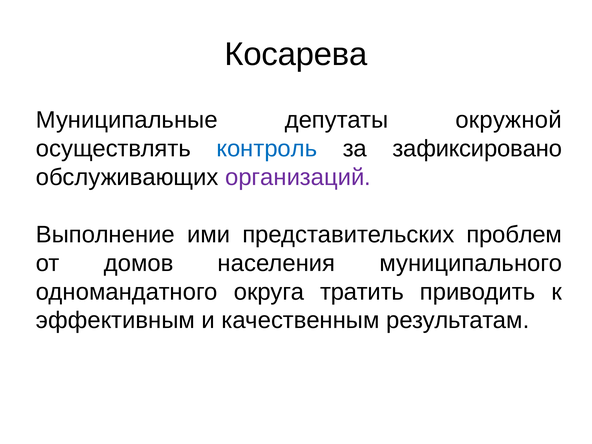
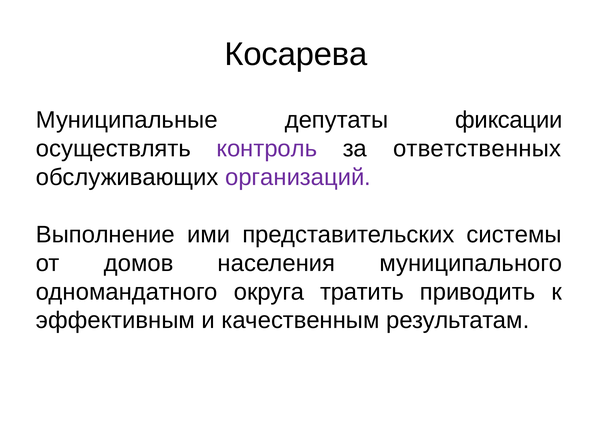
окружной: окружной -> фиксации
контроль colour: blue -> purple
зафиксировано: зафиксировано -> ответственных
проблем: проблем -> системы
